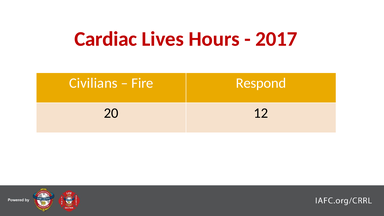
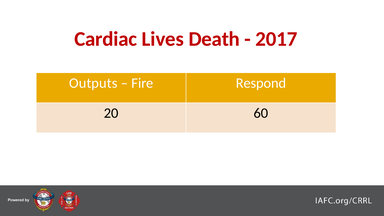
Hours: Hours -> Death
Civilians: Civilians -> Outputs
12: 12 -> 60
